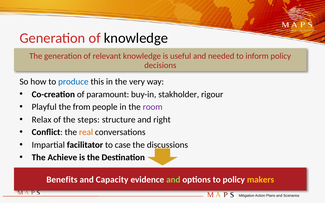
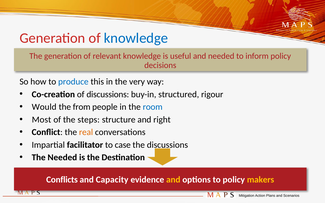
knowledge at (136, 38) colour: black -> blue
of paramount: paramount -> discussions
stakholder: stakholder -> structured
Playful: Playful -> Would
room colour: purple -> blue
Relax: Relax -> Most
The Achieve: Achieve -> Needed
Benefits: Benefits -> Conflicts
and at (173, 180) colour: light green -> yellow
